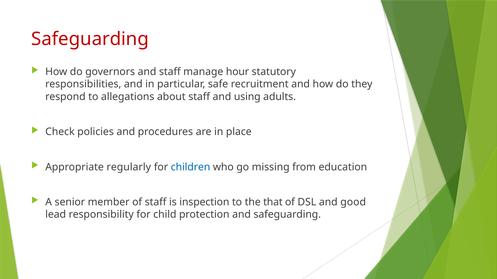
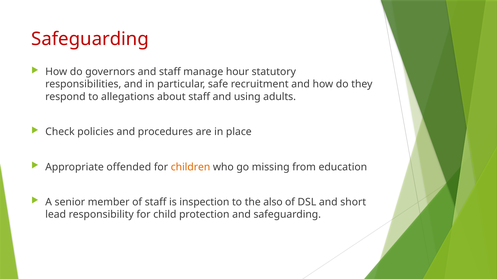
regularly: regularly -> offended
children colour: blue -> orange
that: that -> also
good: good -> short
